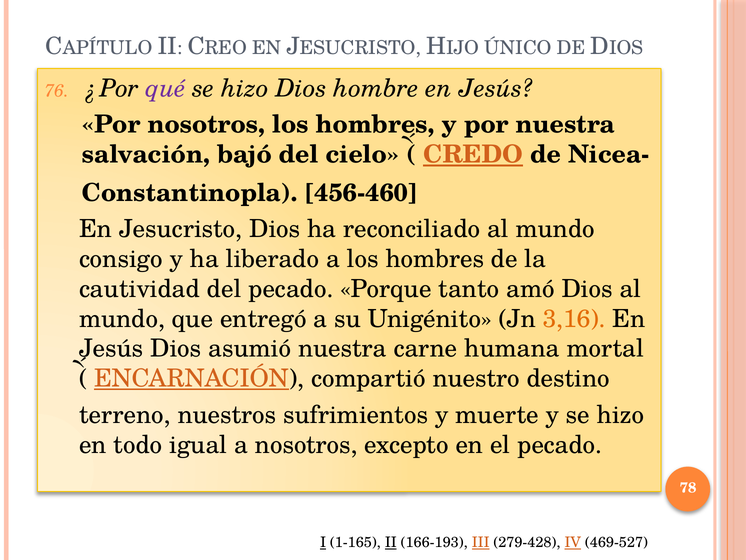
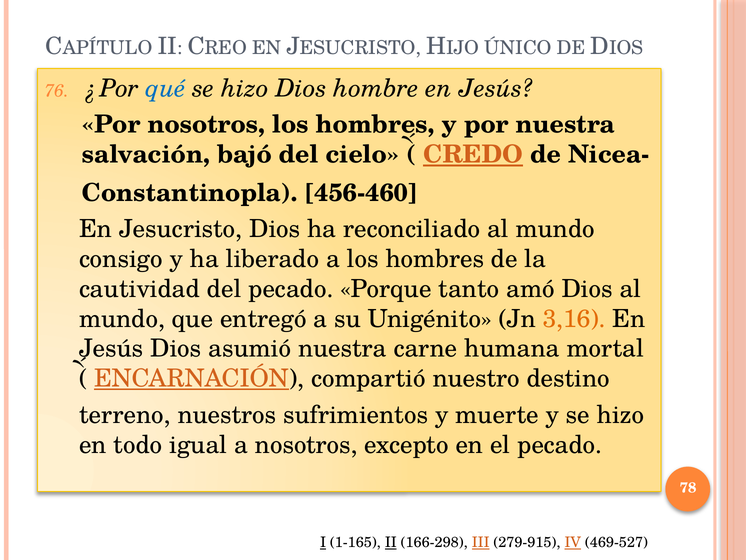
qué colour: purple -> blue
166-193: 166-193 -> 166-298
279-428: 279-428 -> 279-915
